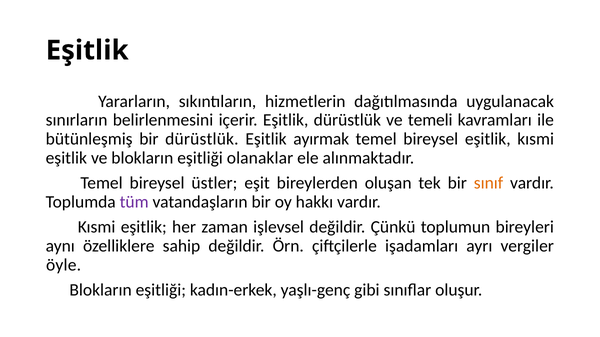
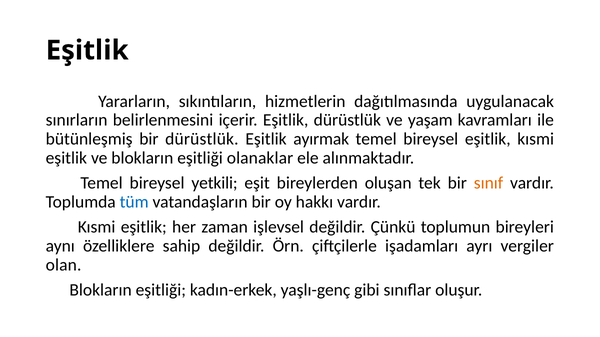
temeli: temeli -> yaşam
üstler: üstler -> yetkili
tüm colour: purple -> blue
öyle: öyle -> olan
